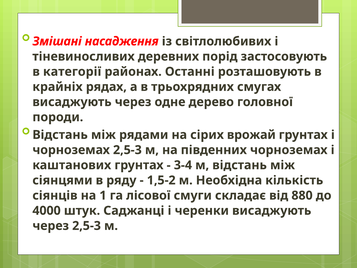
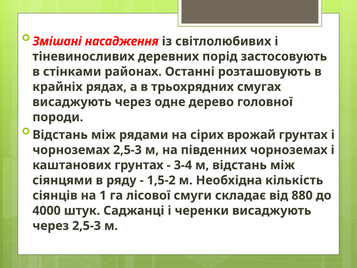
категорії: категорії -> стінками
